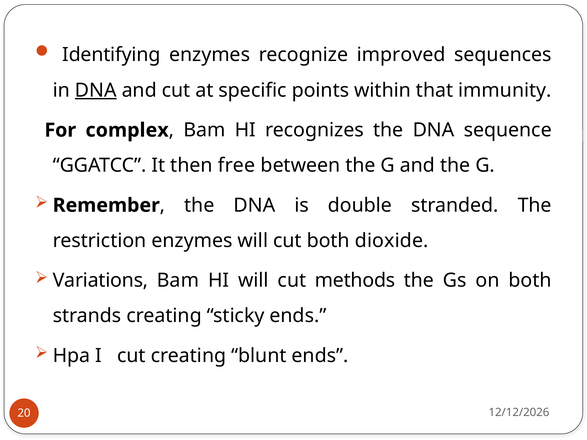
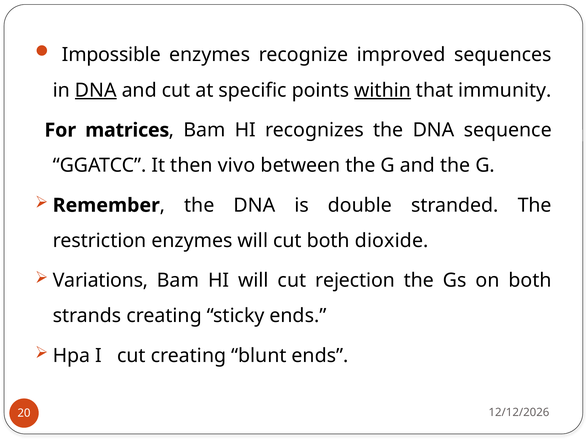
Identifying: Identifying -> Impossible
within underline: none -> present
complex: complex -> matrices
free: free -> vivo
methods: methods -> rejection
